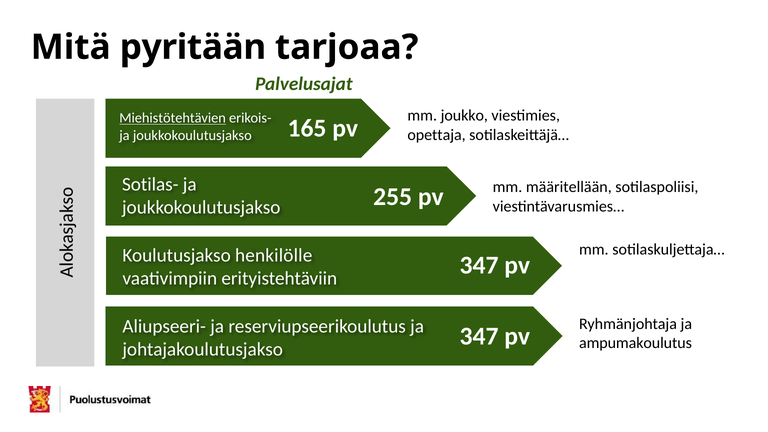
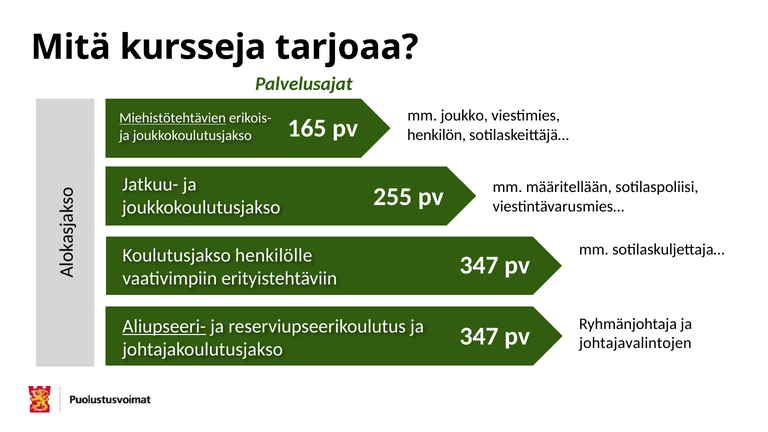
pyritään: pyritään -> kursseja
opettaja: opettaja -> henkilön
Sotilas-: Sotilas- -> Jatkuu-
Aliupseeri- underline: none -> present
ampumakoulutus: ampumakoulutus -> johtajavalintojen
